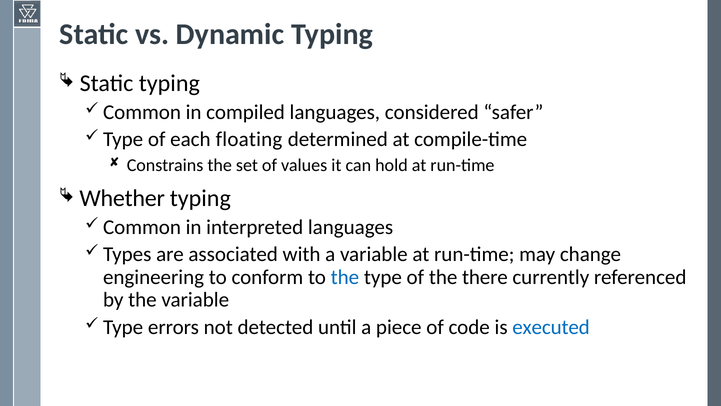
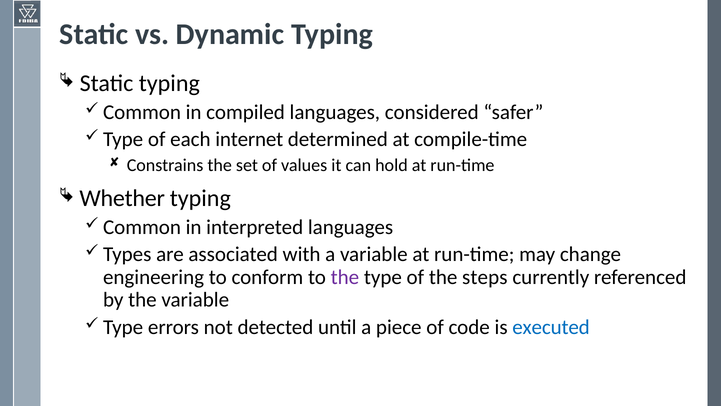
floating: floating -> internet
the at (345, 277) colour: blue -> purple
there: there -> steps
